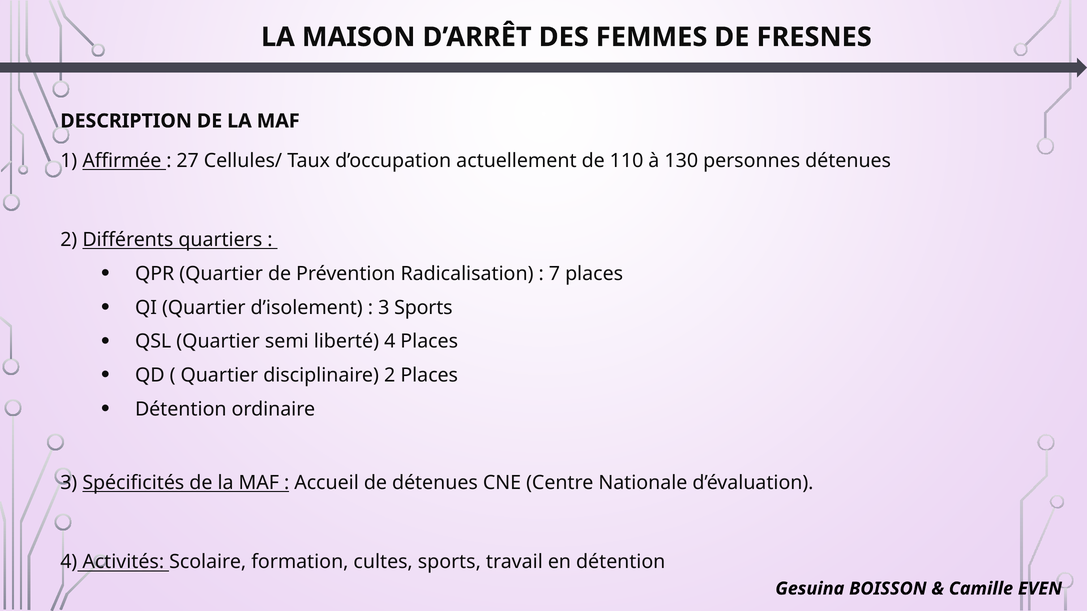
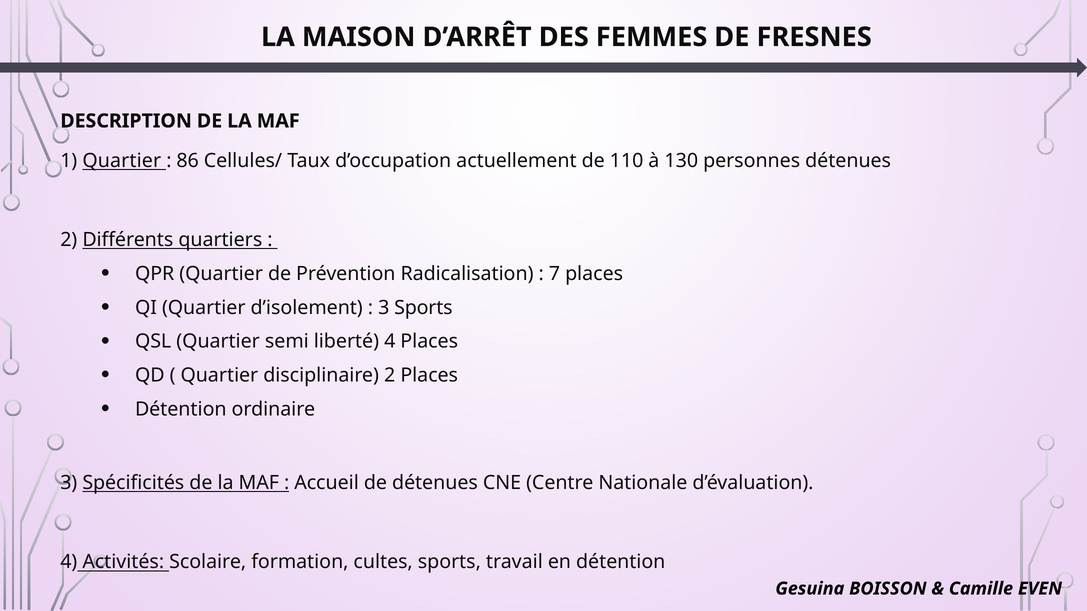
1 Affirmée: Affirmée -> Quartier
27: 27 -> 86
